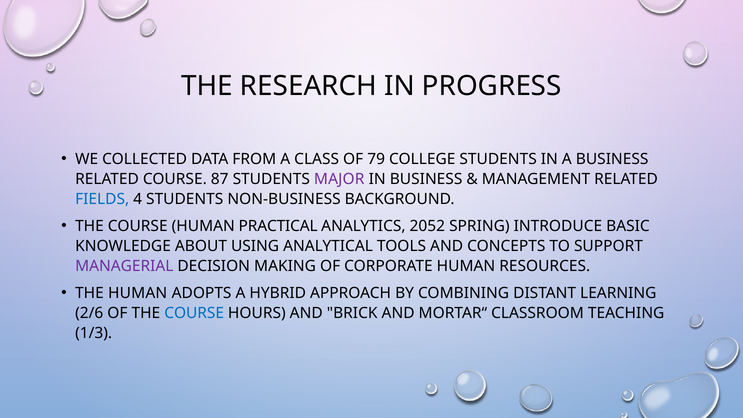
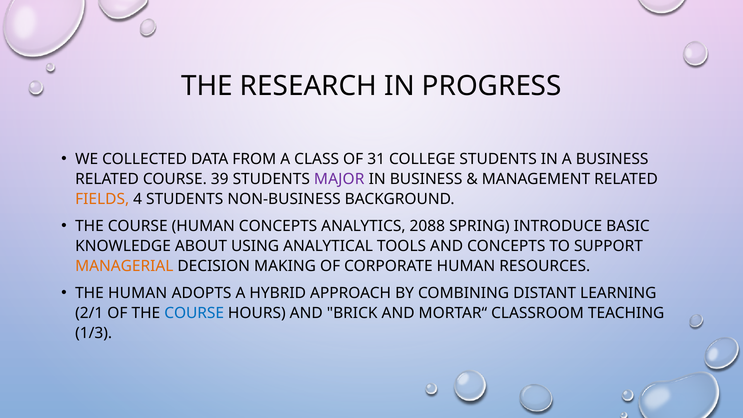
79: 79 -> 31
87: 87 -> 39
FIELDS colour: blue -> orange
HUMAN PRACTICAL: PRACTICAL -> CONCEPTS
2052: 2052 -> 2088
MANAGERIAL colour: purple -> orange
2/6: 2/6 -> 2/1
